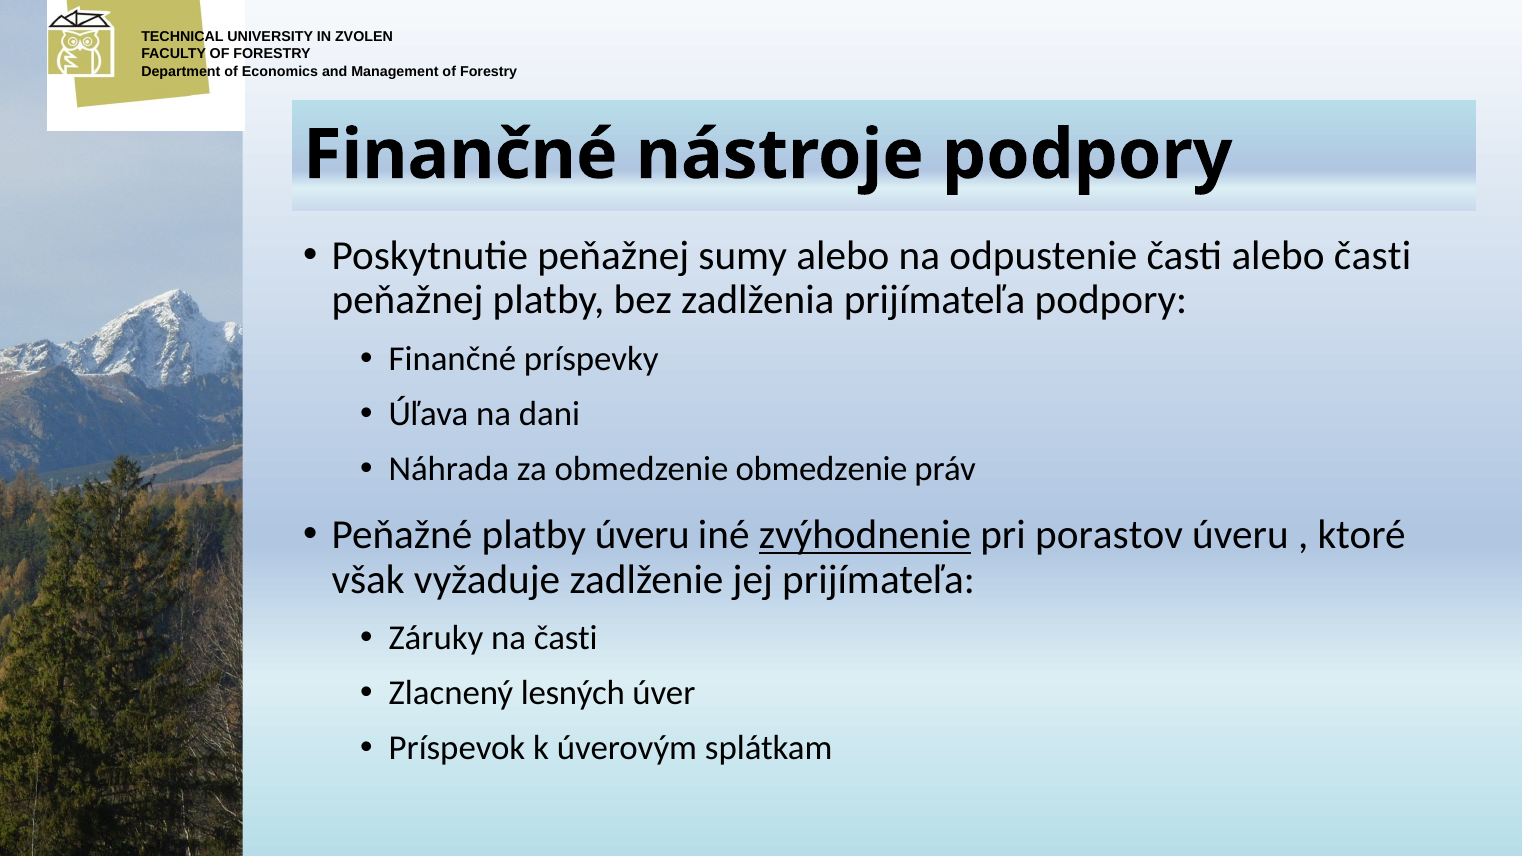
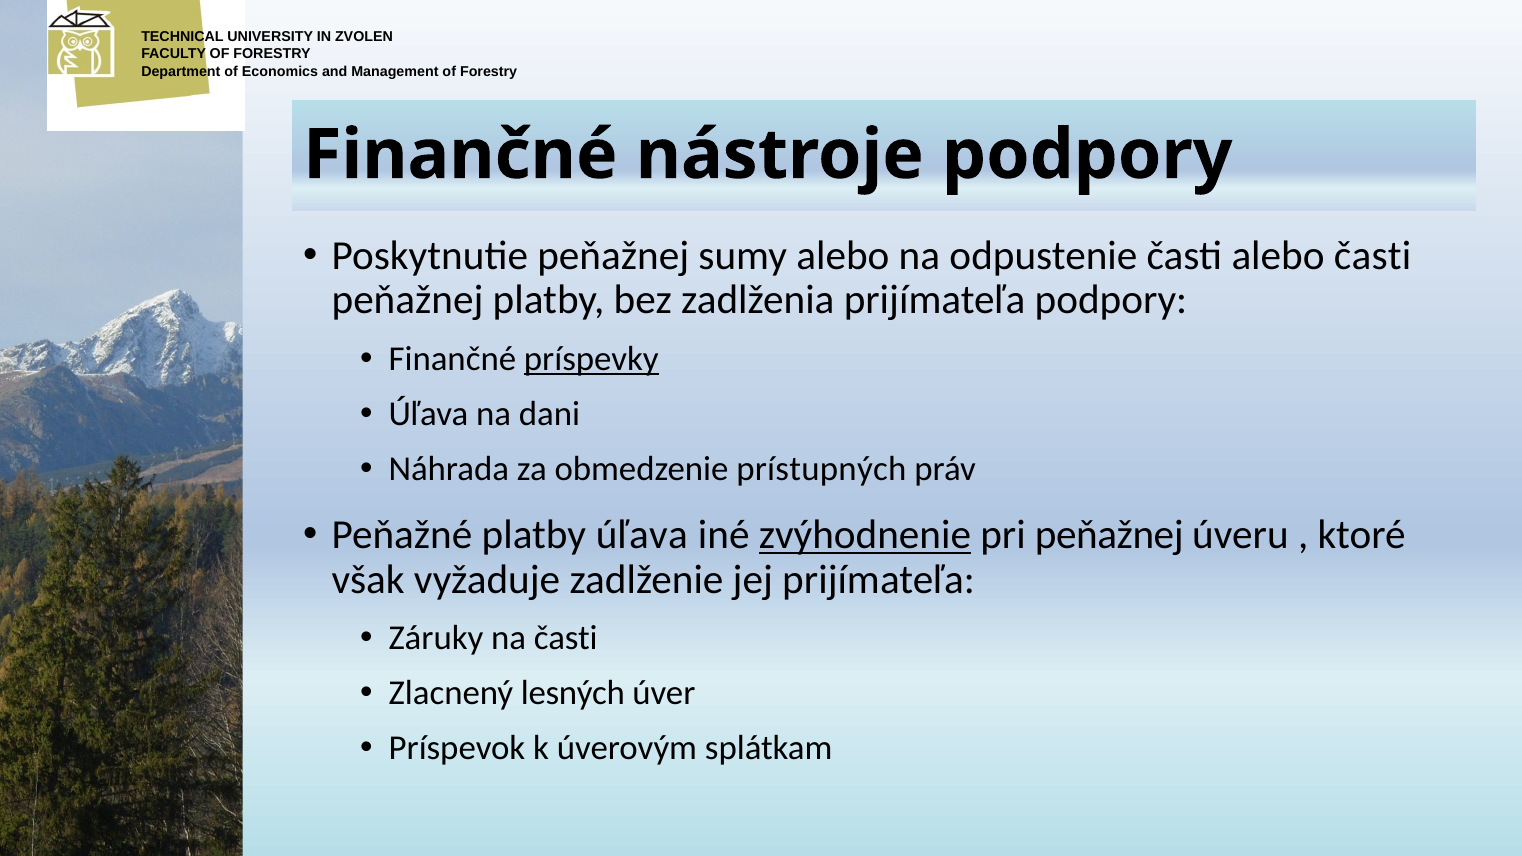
príspevky underline: none -> present
obmedzenie obmedzenie: obmedzenie -> prístupných
platby úveru: úveru -> úľava
pri porastov: porastov -> peňažnej
